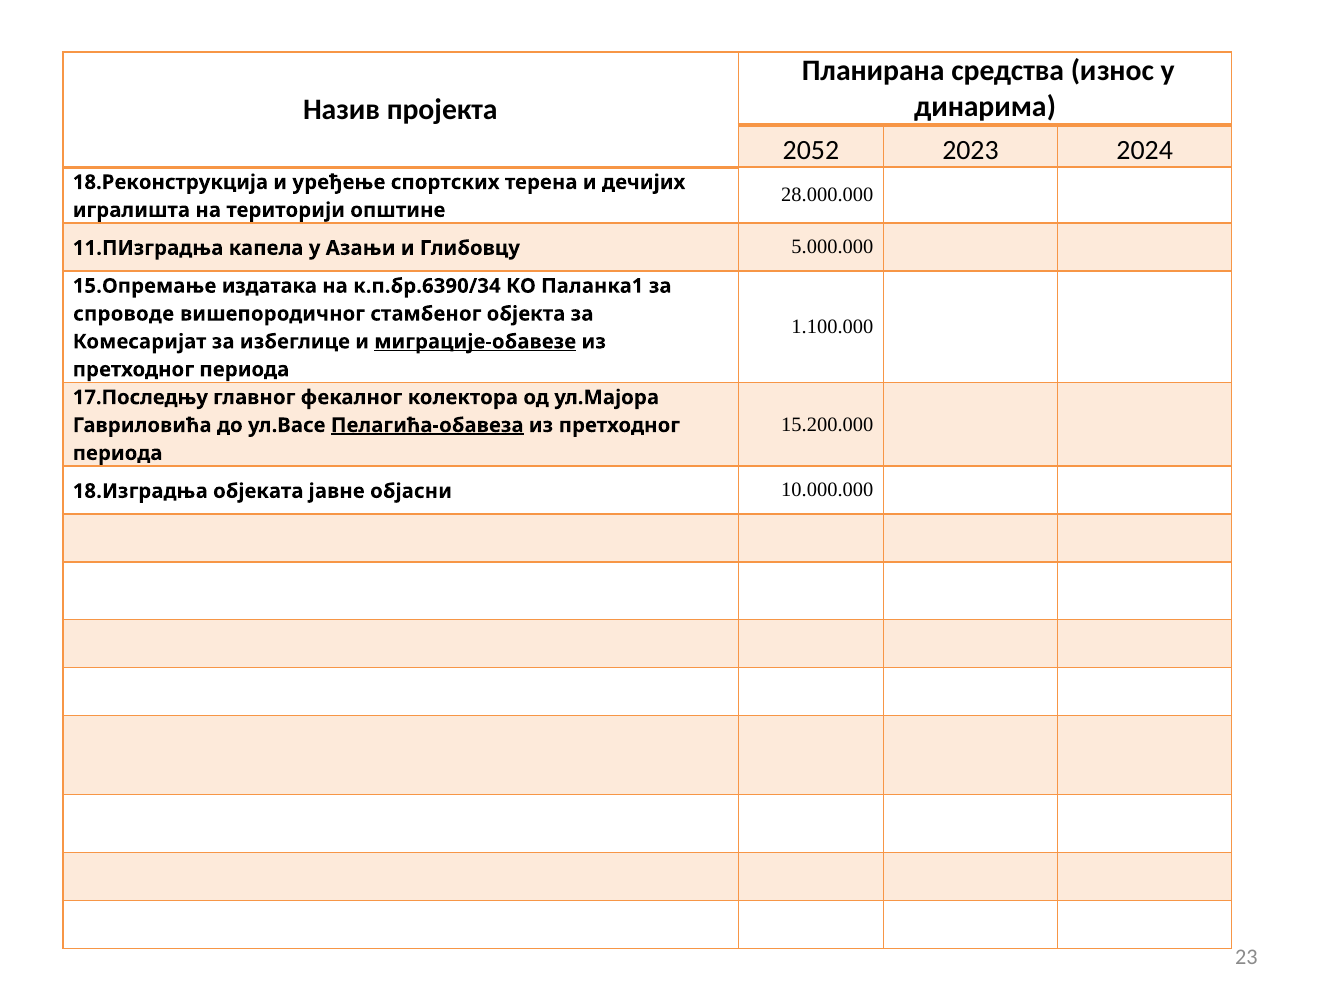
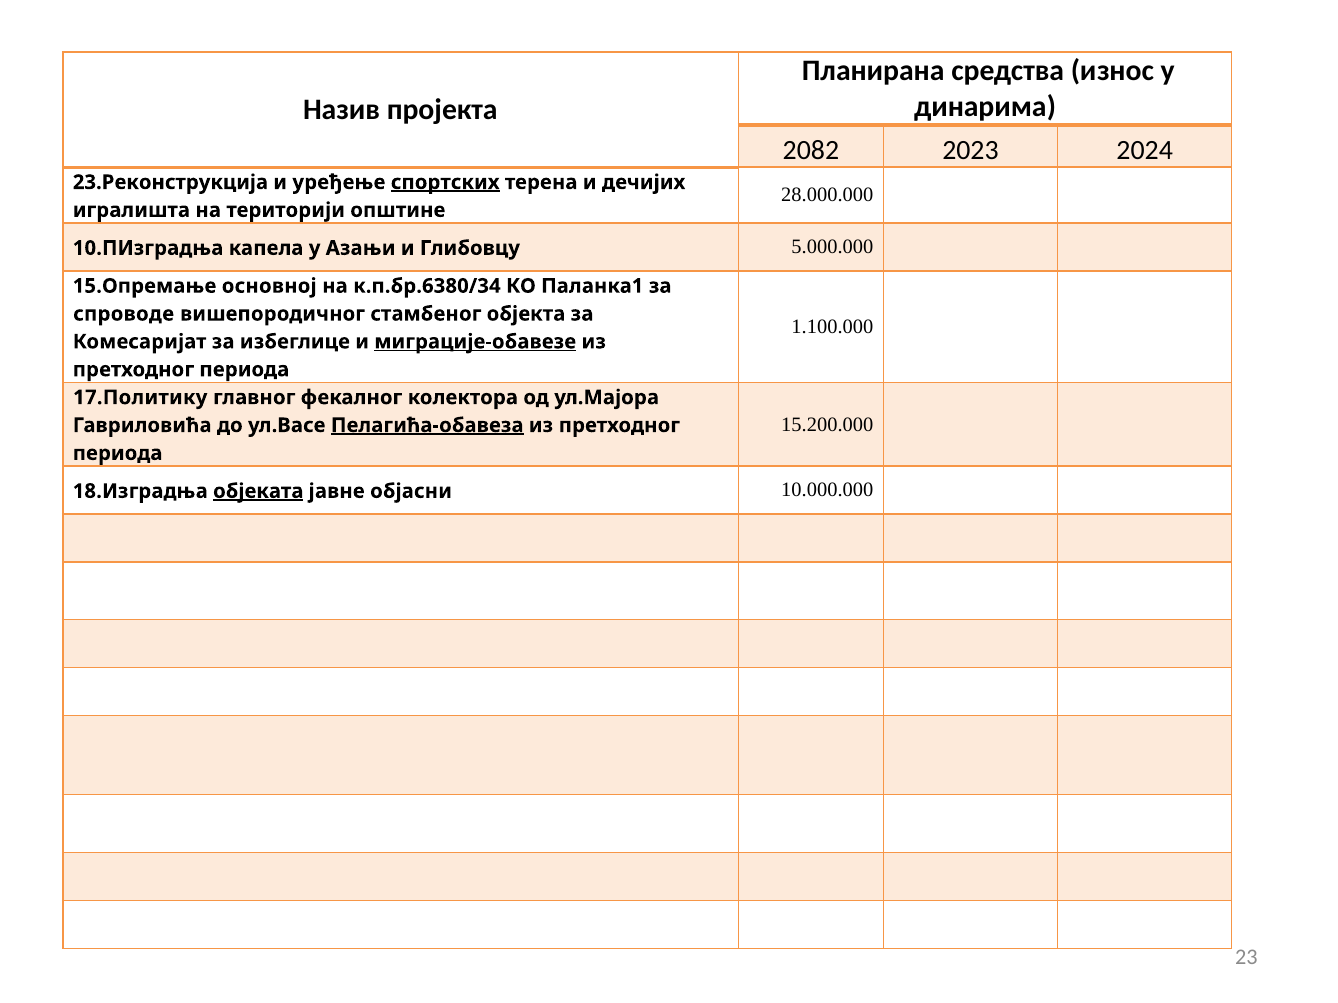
2052: 2052 -> 2082
18.Реконструкција: 18.Реконструкција -> 23.Реконструкција
спортских underline: none -> present
11.ПИзградња: 11.ПИзградња -> 10.ПИзградња
издатака: издатака -> основној
к.п.бр.6390/34: к.п.бр.6390/34 -> к.п.бр.6380/34
17.Последњу: 17.Последњу -> 17.Политику
објеката underline: none -> present
